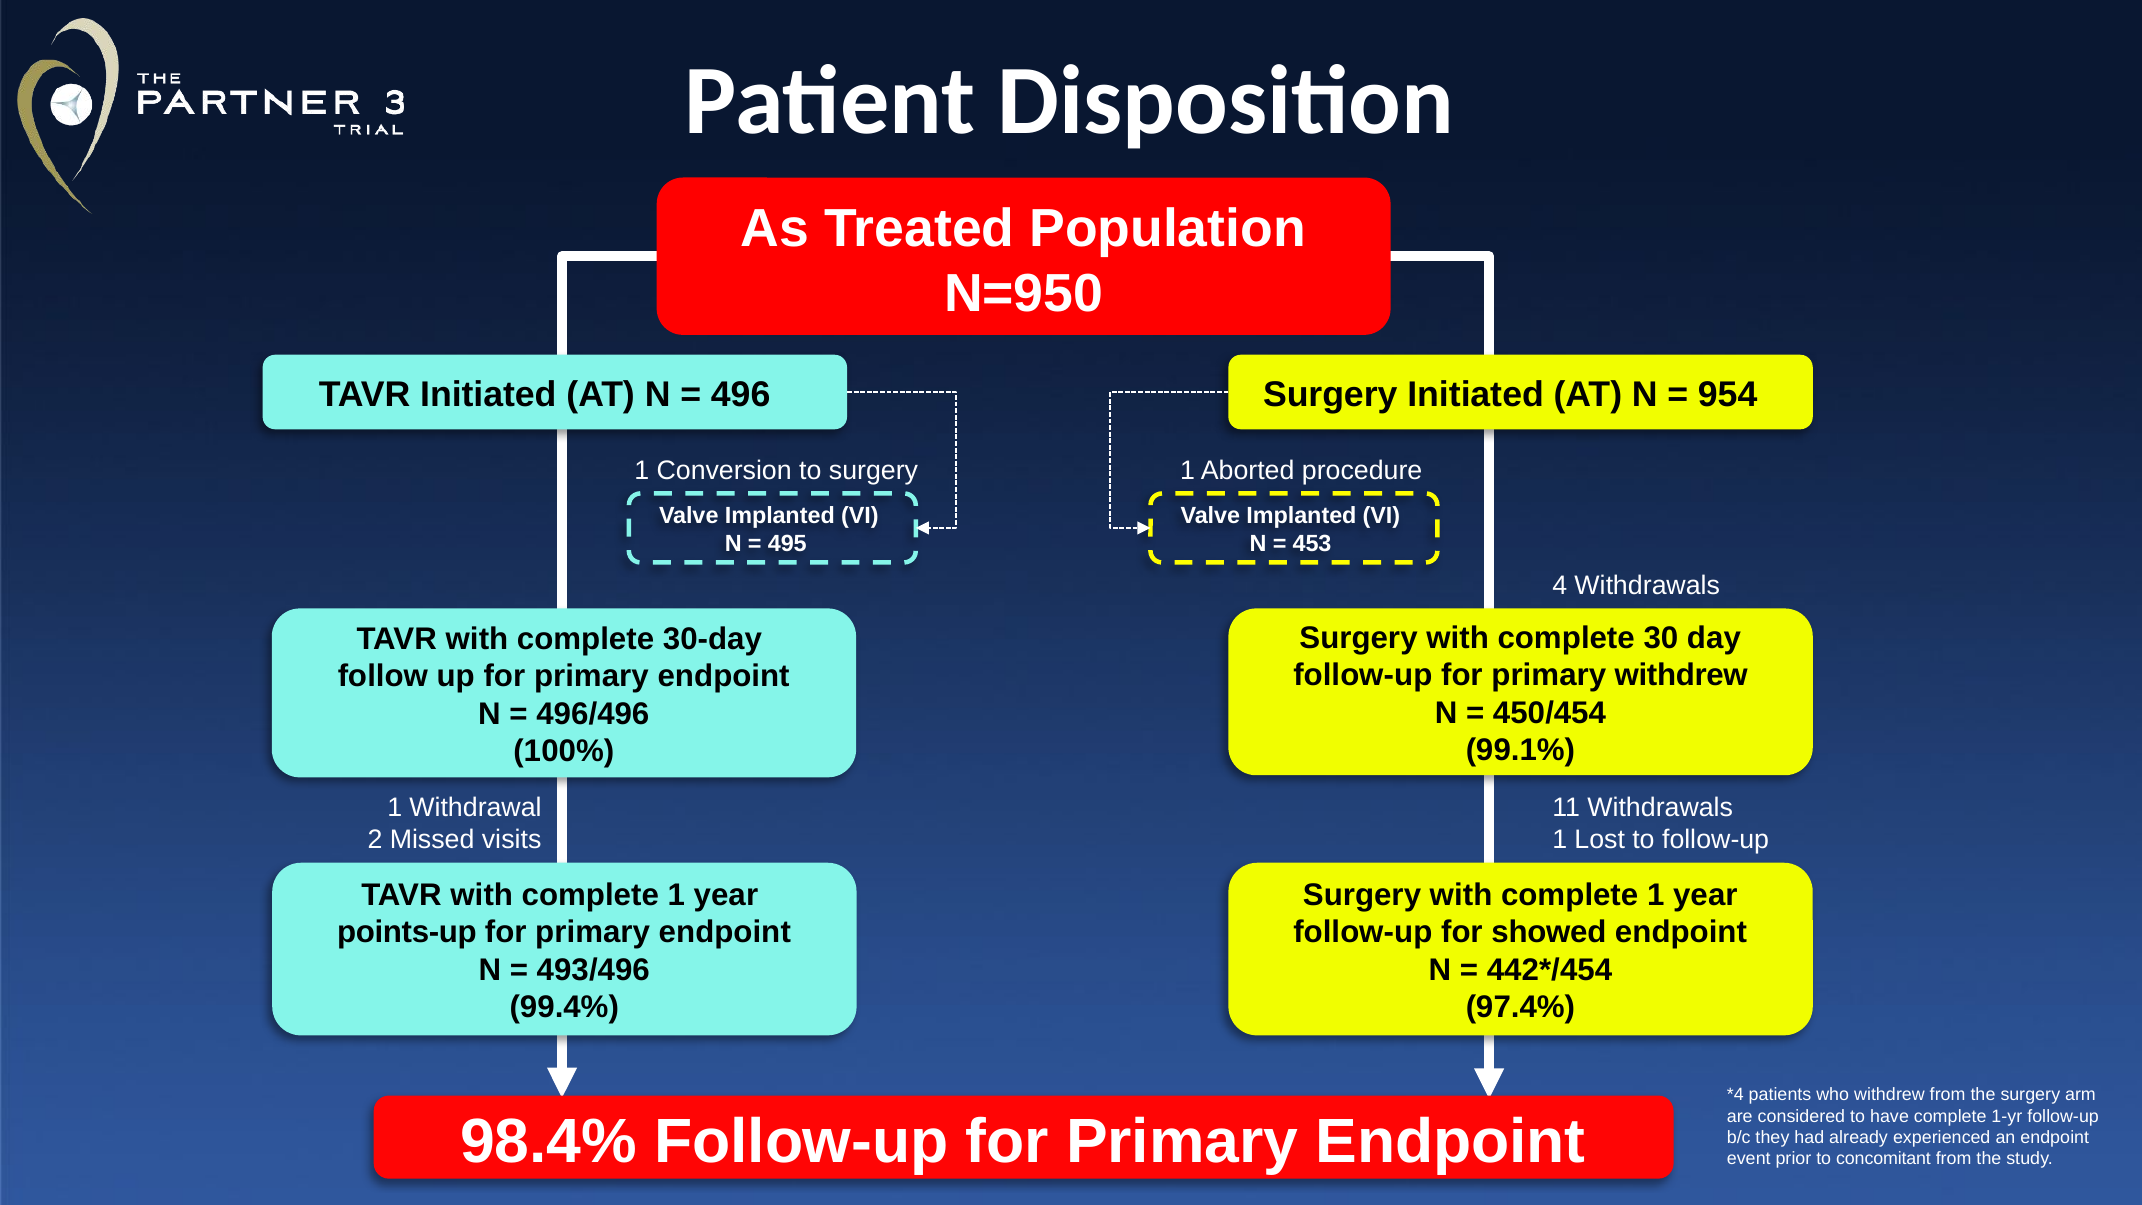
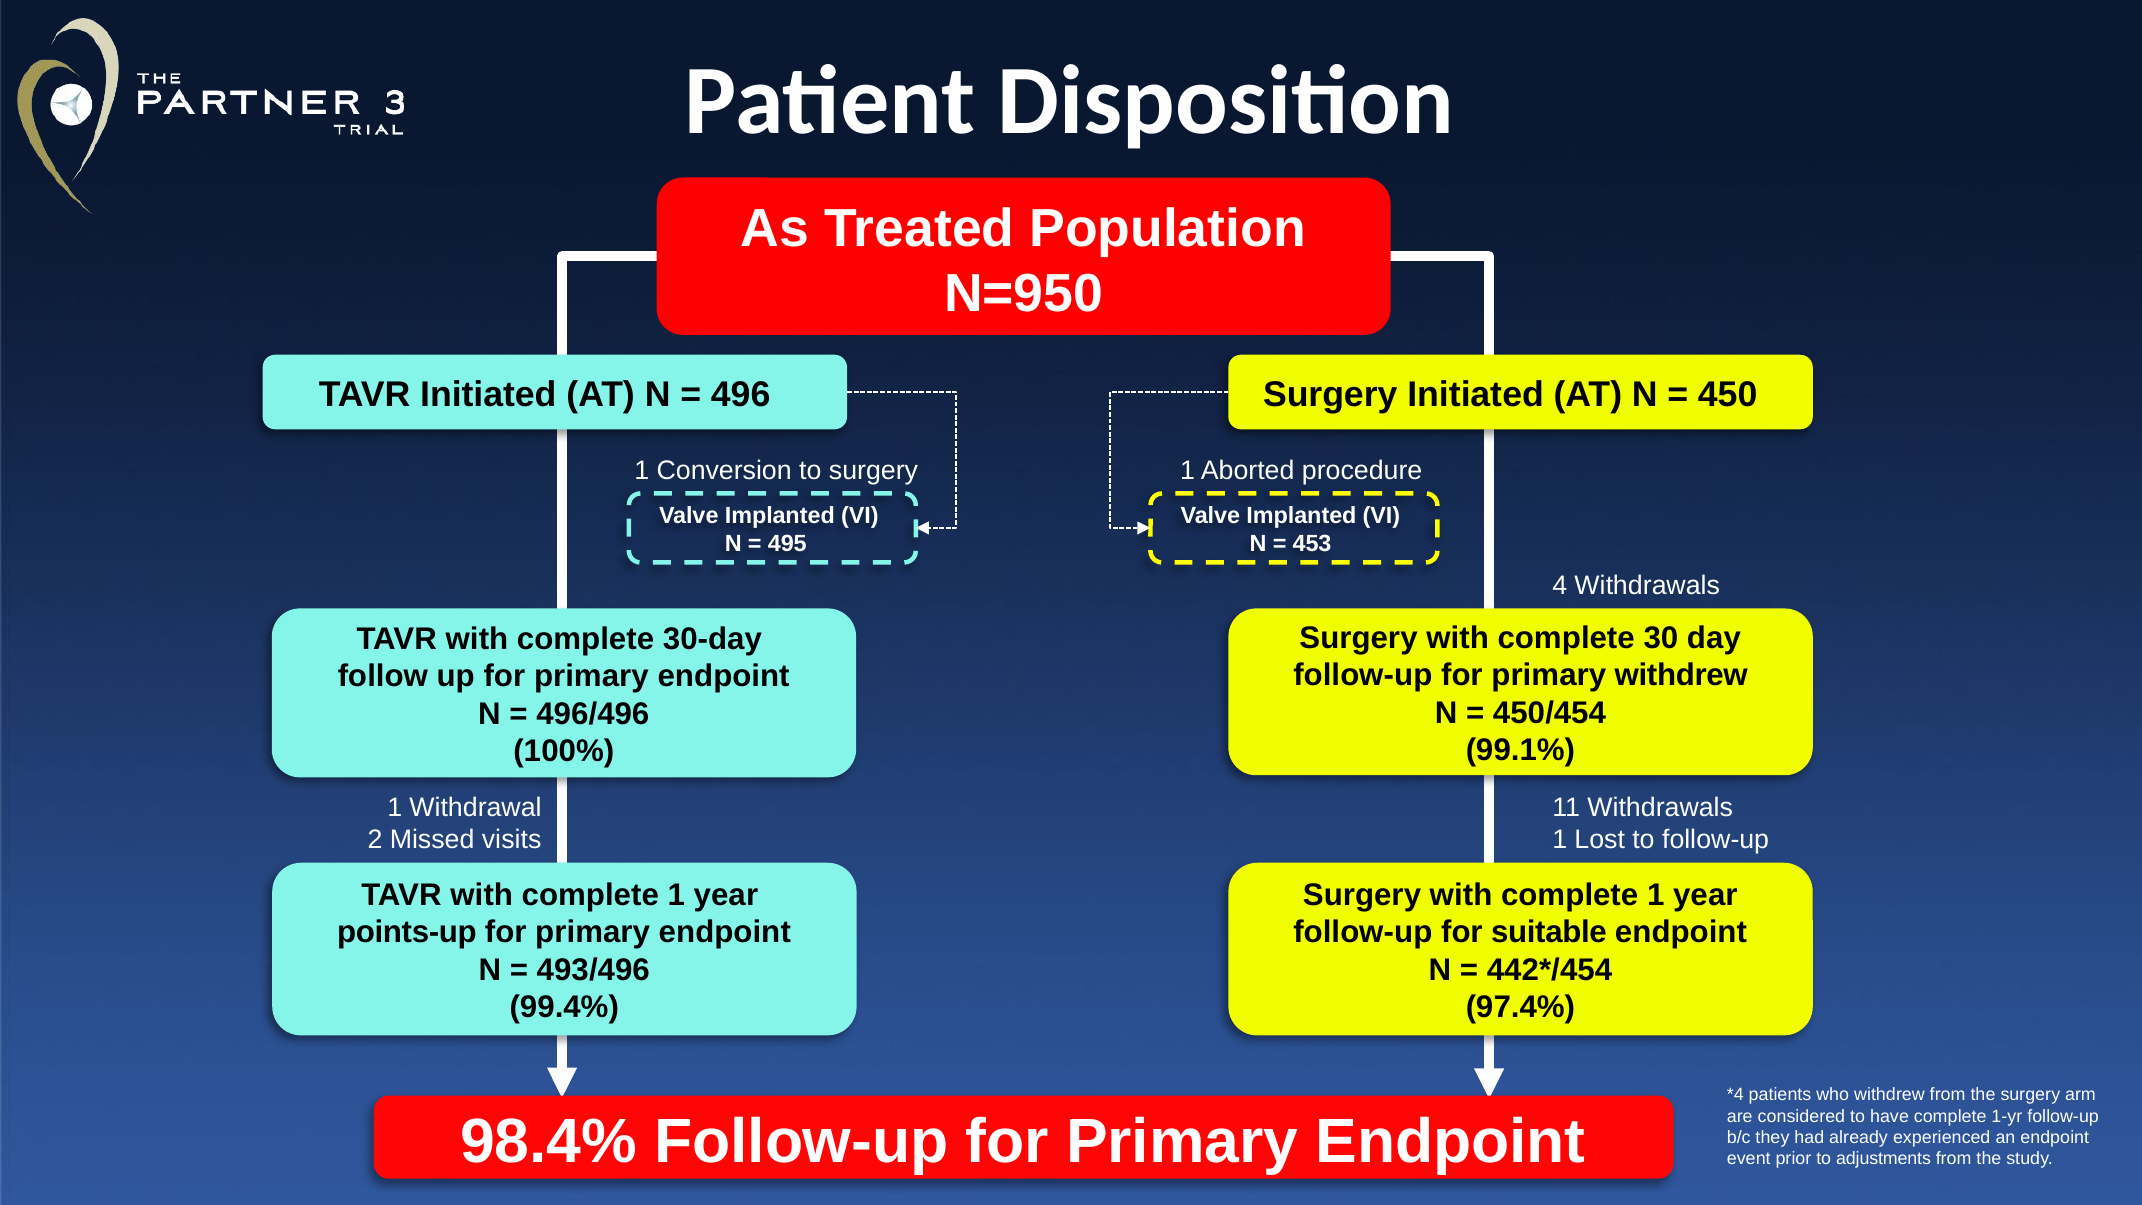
954: 954 -> 450
showed: showed -> suitable
concomitant: concomitant -> adjustments
